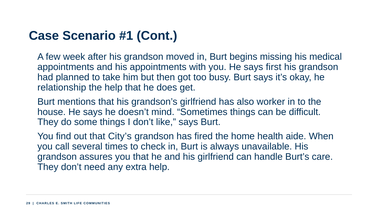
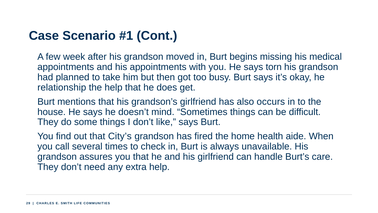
first: first -> torn
worker: worker -> occurs
